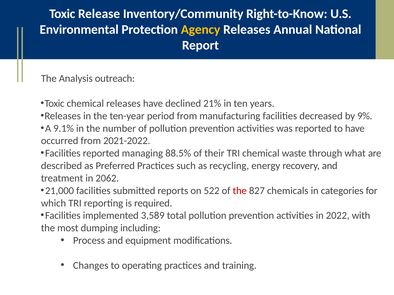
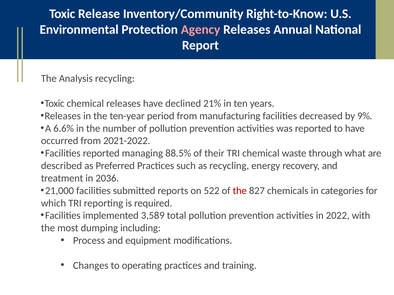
Agency colour: yellow -> pink
Analysis outreach: outreach -> recycling
9.1%: 9.1% -> 6.6%
2062: 2062 -> 2036
